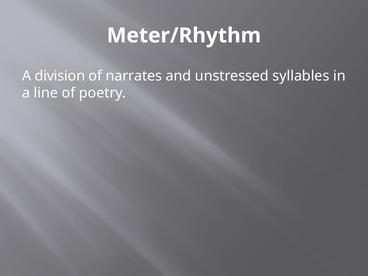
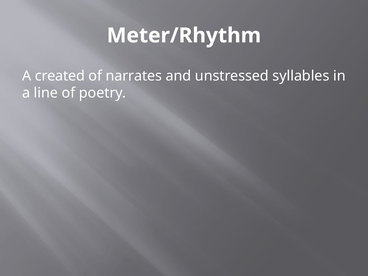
division: division -> created
